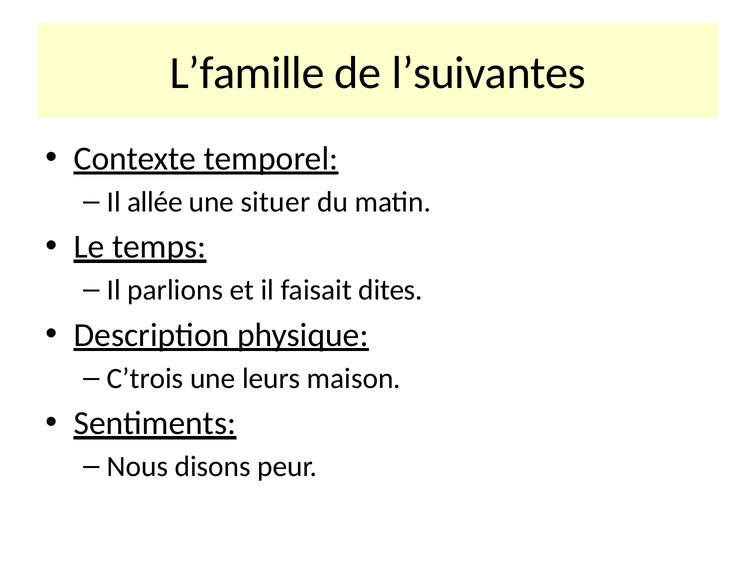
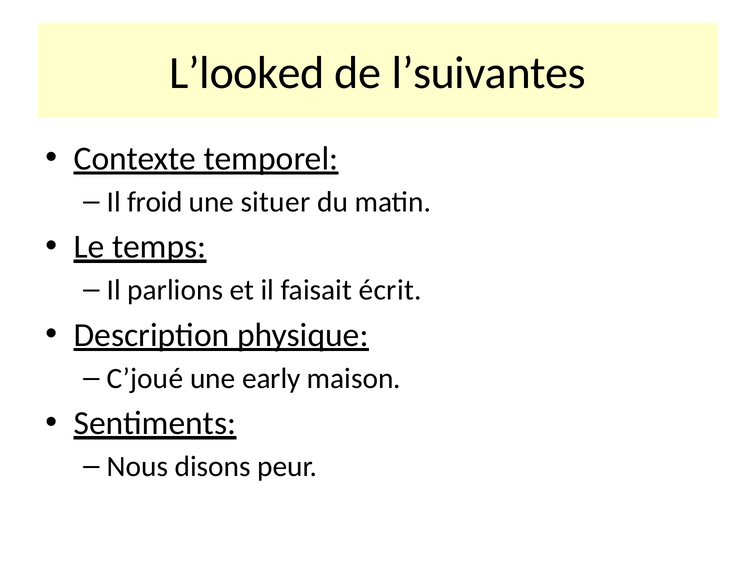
L’famille: L’famille -> L’looked
allée: allée -> froid
dites: dites -> écrit
C’trois: C’trois -> C’joué
leurs: leurs -> early
